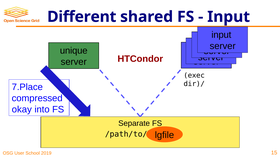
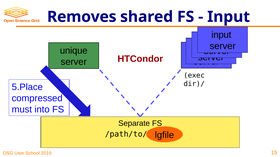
Different: Different -> Removes
7.Place: 7.Place -> 5.Place
okay: okay -> must
